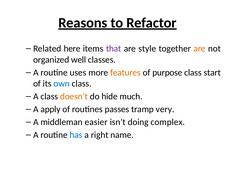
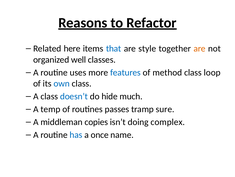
that colour: purple -> blue
features colour: orange -> blue
purpose: purpose -> method
start: start -> loop
doesn’t colour: orange -> blue
apply: apply -> temp
very: very -> sure
easier: easier -> copies
right: right -> once
